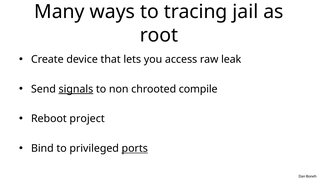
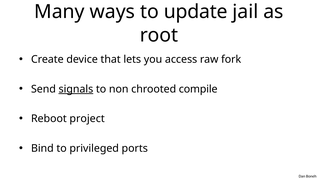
tracing: tracing -> update
leak: leak -> fork
ports underline: present -> none
